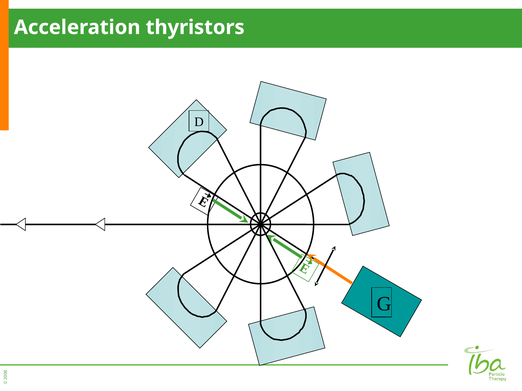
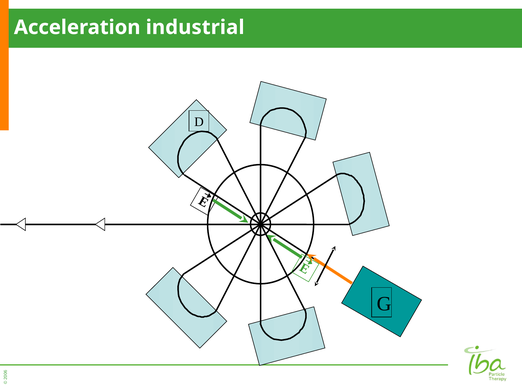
thyristors: thyristors -> industrial
